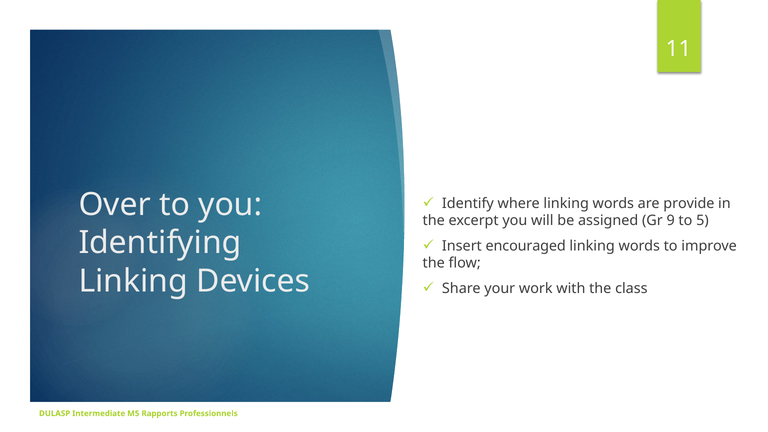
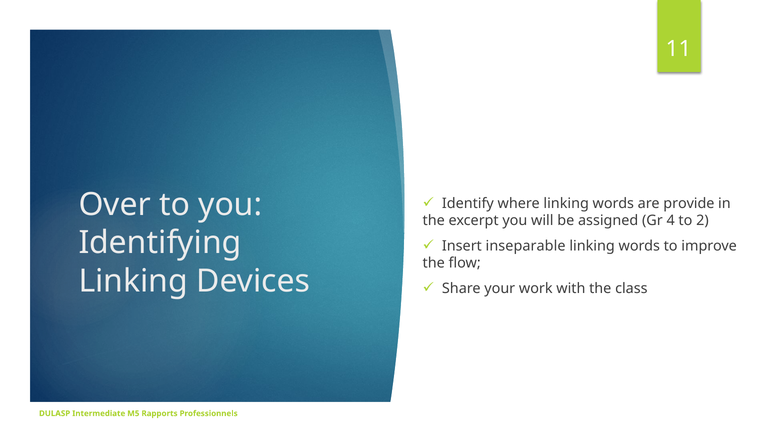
9: 9 -> 4
5: 5 -> 2
encouraged: encouraged -> inseparable
